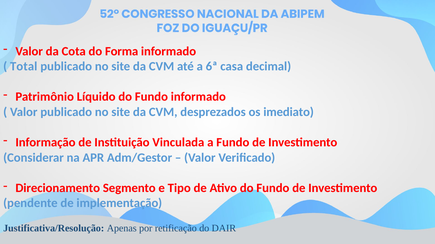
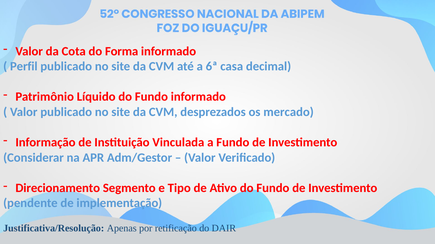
Total: Total -> Perfil
imediato: imediato -> mercado
